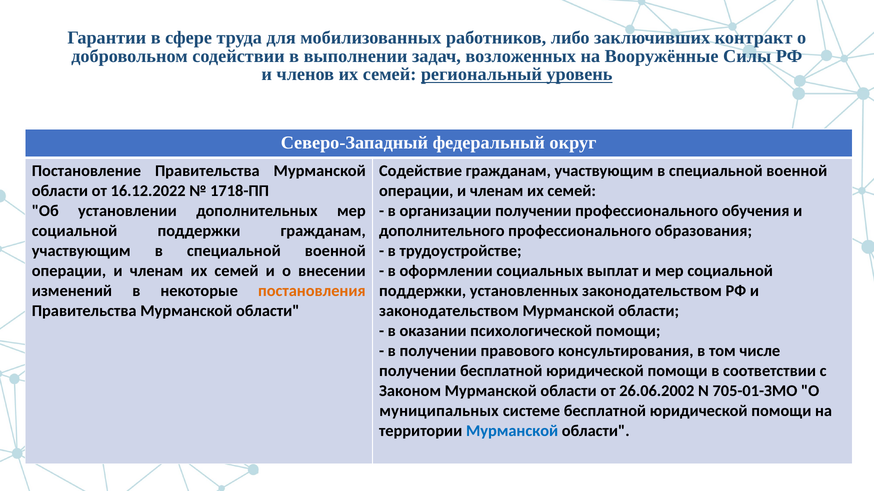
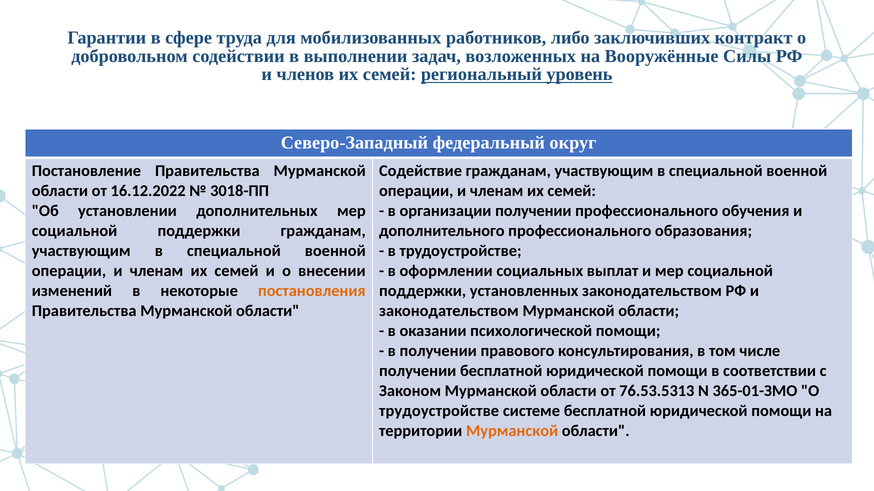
1718-ПП: 1718-ПП -> 3018-ПП
26.06.2002: 26.06.2002 -> 76.53.5313
705-01-ЗМО: 705-01-ЗМО -> 365-01-ЗМО
муниципальных at (439, 411): муниципальных -> трудоустройстве
Мурманской at (512, 431) colour: blue -> orange
